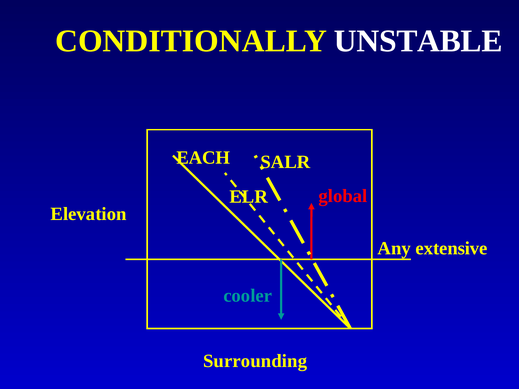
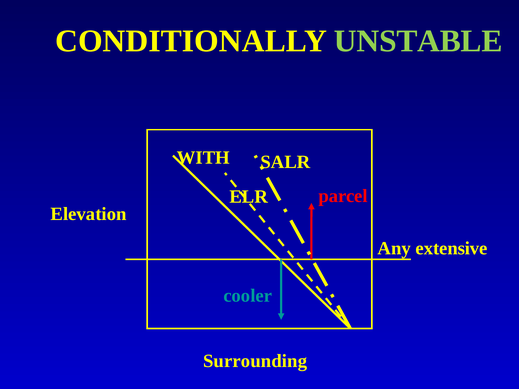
UNSTABLE colour: white -> light green
EACH: EACH -> WITH
global: global -> parcel
